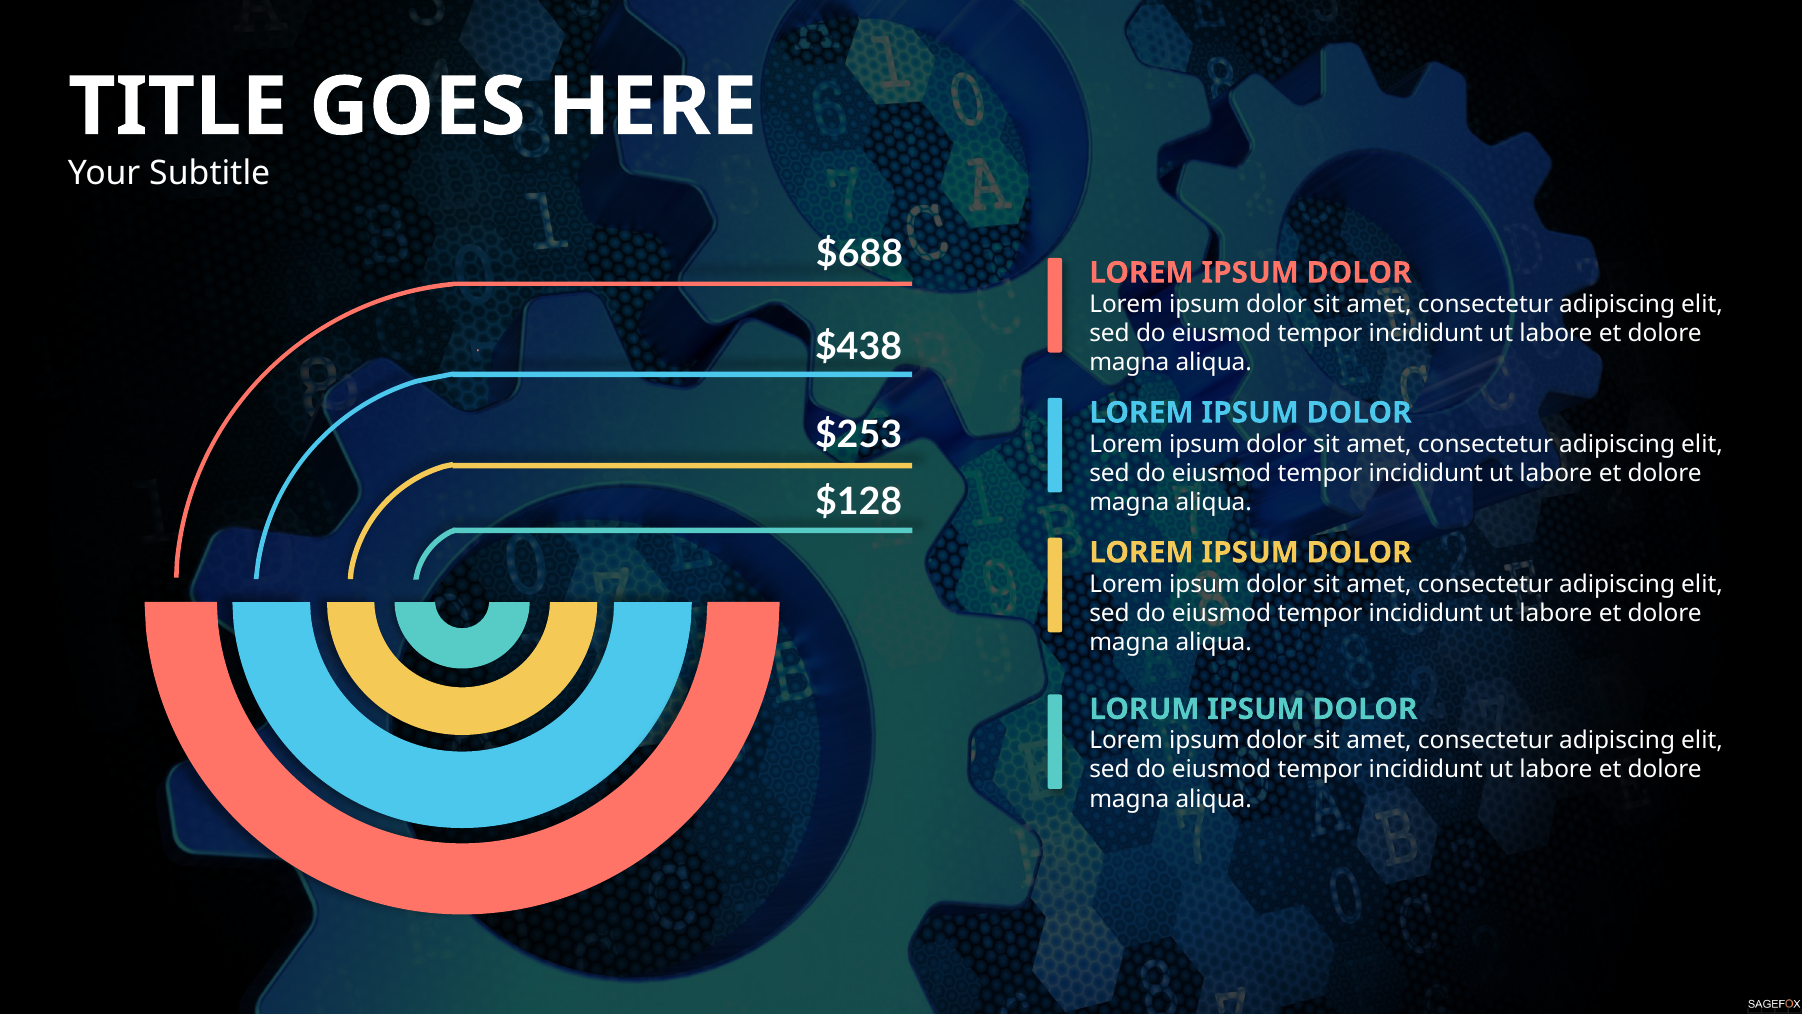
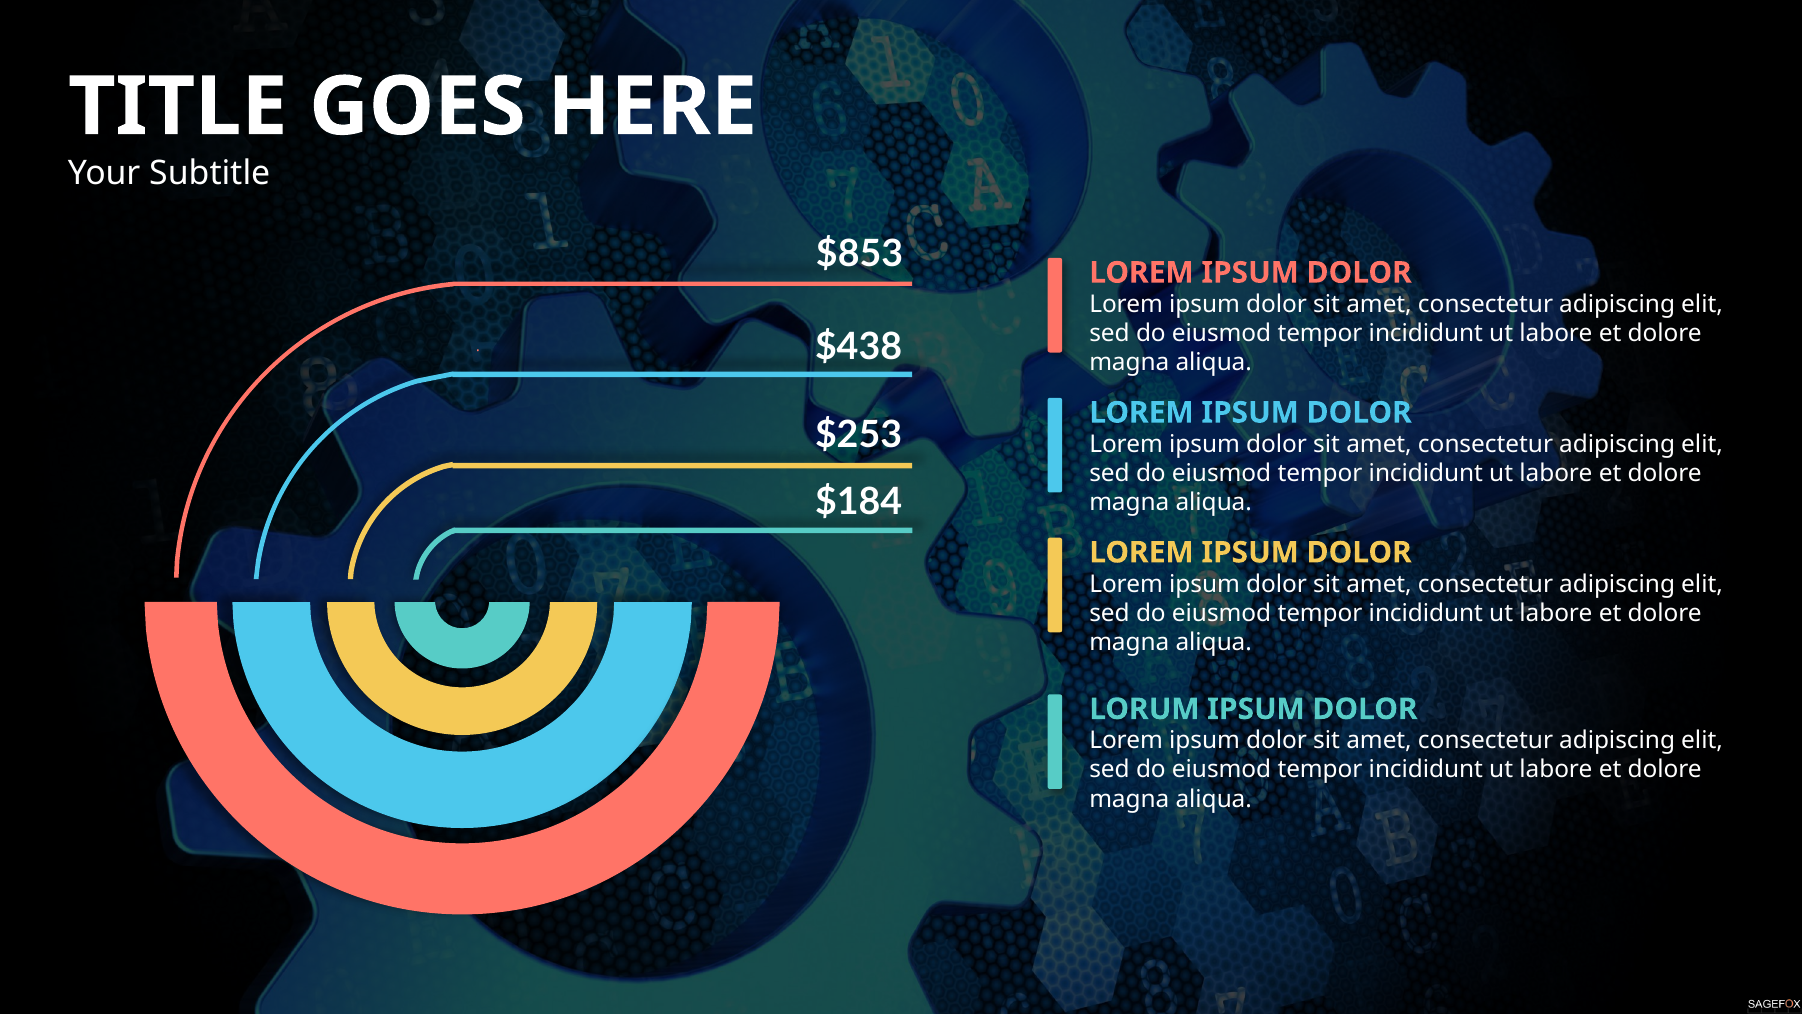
$688: $688 -> $853
$128: $128 -> $184
